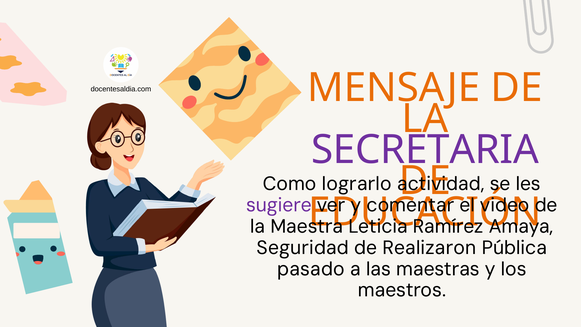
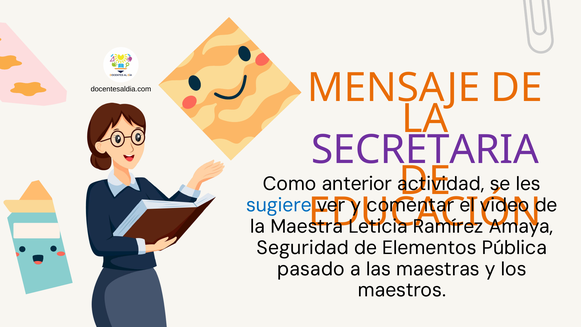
lograrlo: lograrlo -> anterior
sugiere colour: purple -> blue
Realizaron: Realizaron -> Elementos
